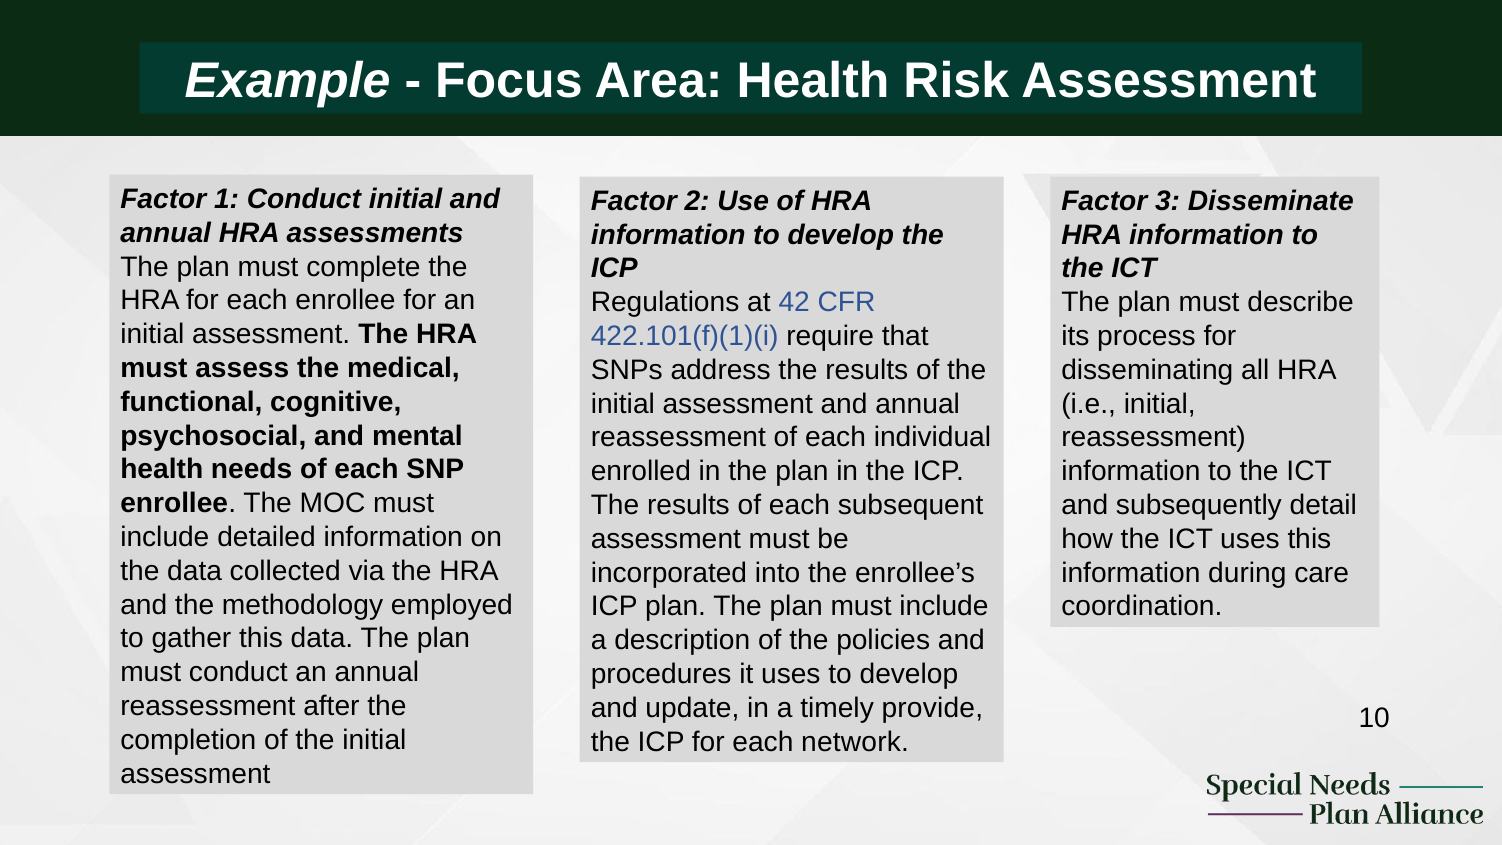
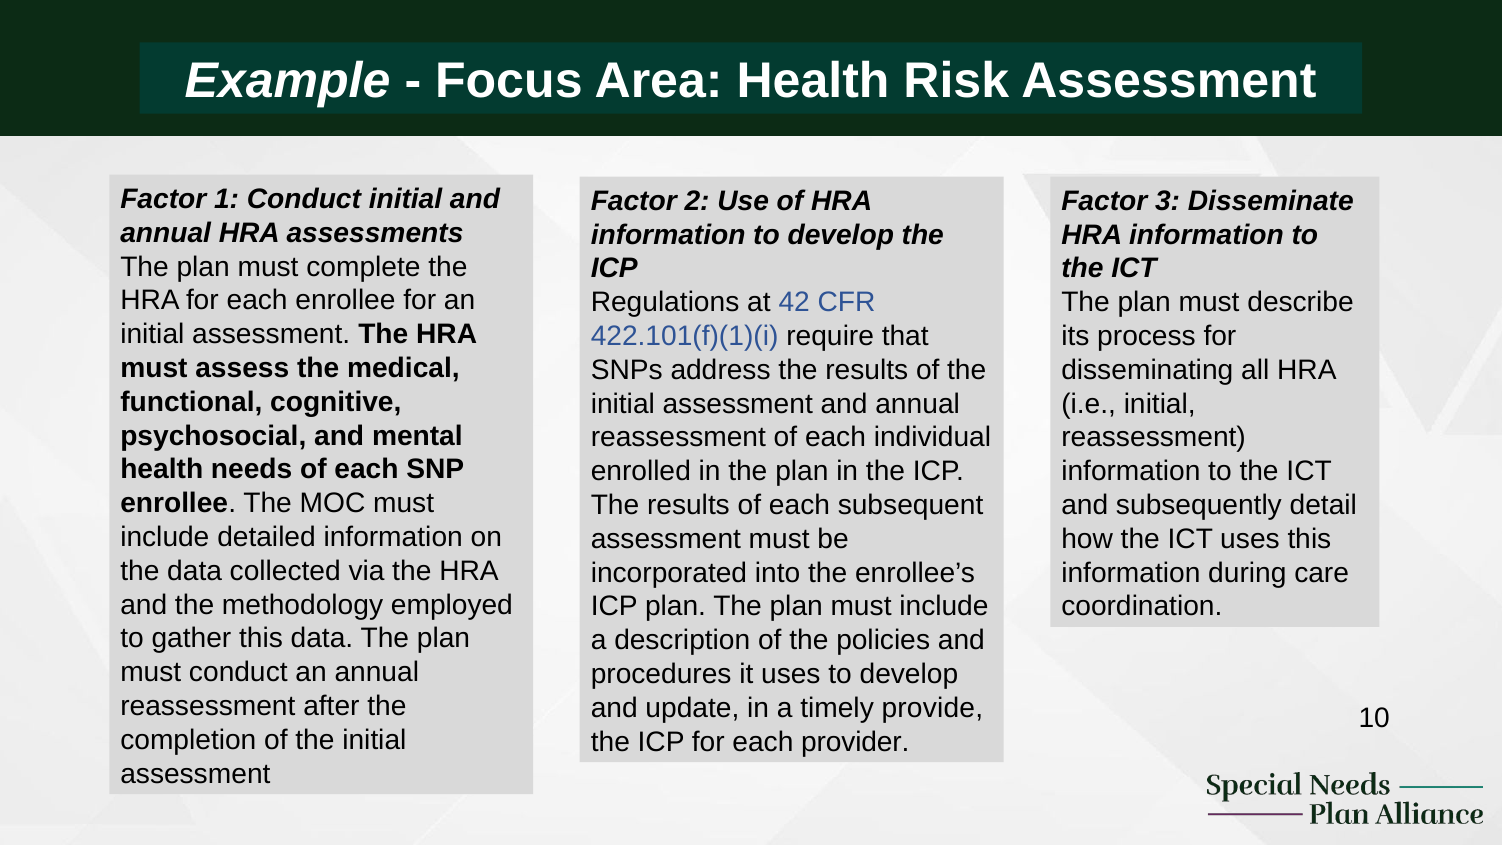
network: network -> provider
